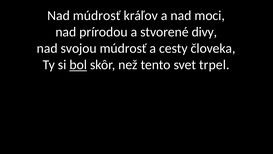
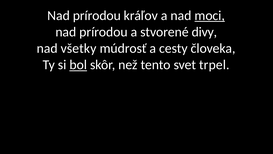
múdrosť at (97, 16): múdrosť -> prírodou
moci underline: none -> present
svojou: svojou -> všetky
